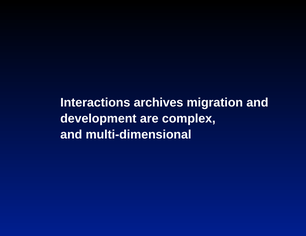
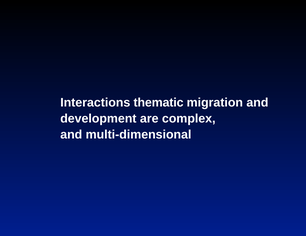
archives: archives -> thematic
